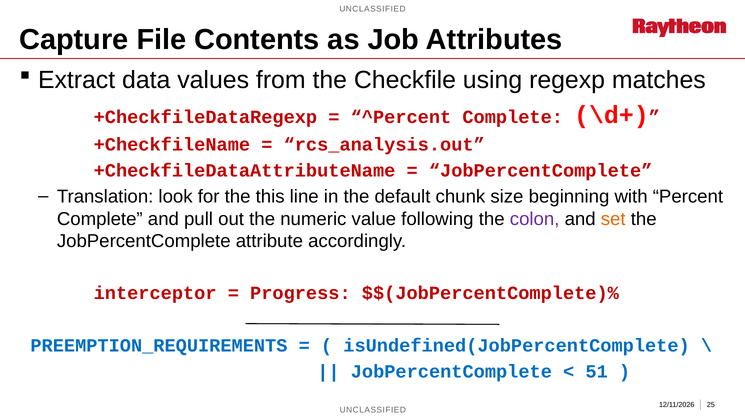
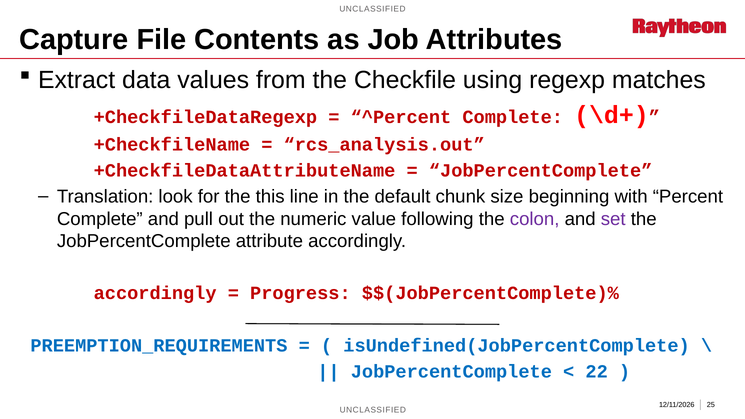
set colour: orange -> purple
interceptor at (155, 293): interceptor -> accordingly
51: 51 -> 22
